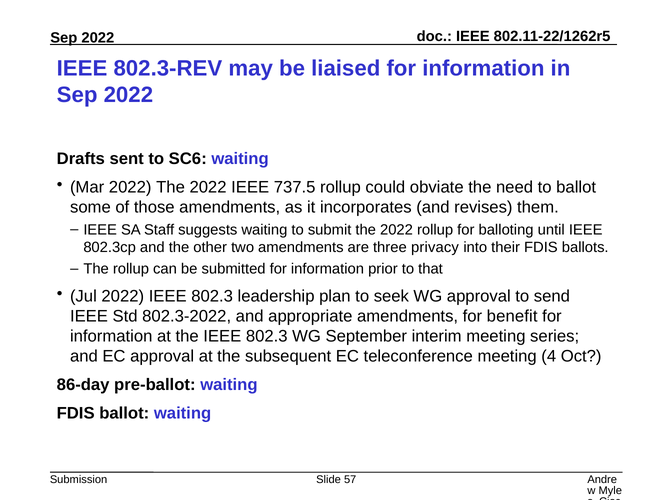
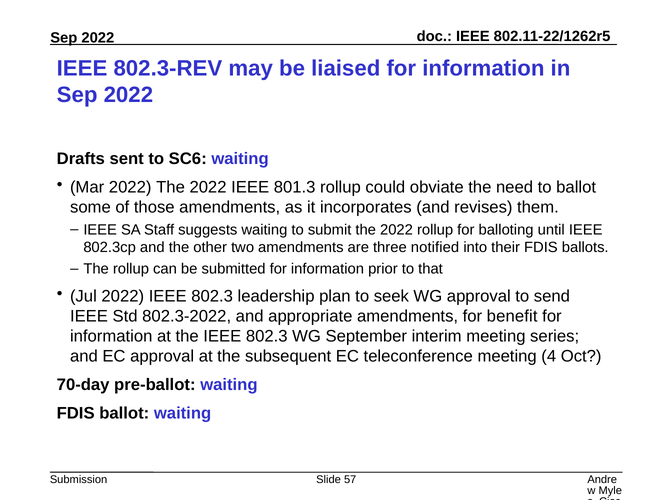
737.5: 737.5 -> 801.3
privacy: privacy -> notified
86-day: 86-day -> 70-day
